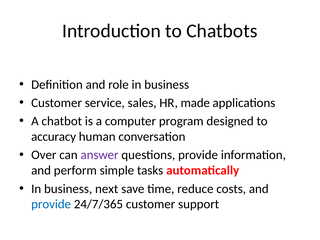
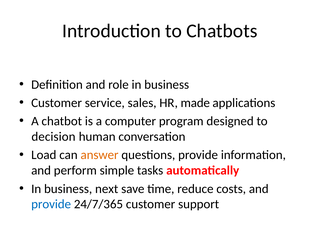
accuracy: accuracy -> decision
Over: Over -> Load
answer colour: purple -> orange
